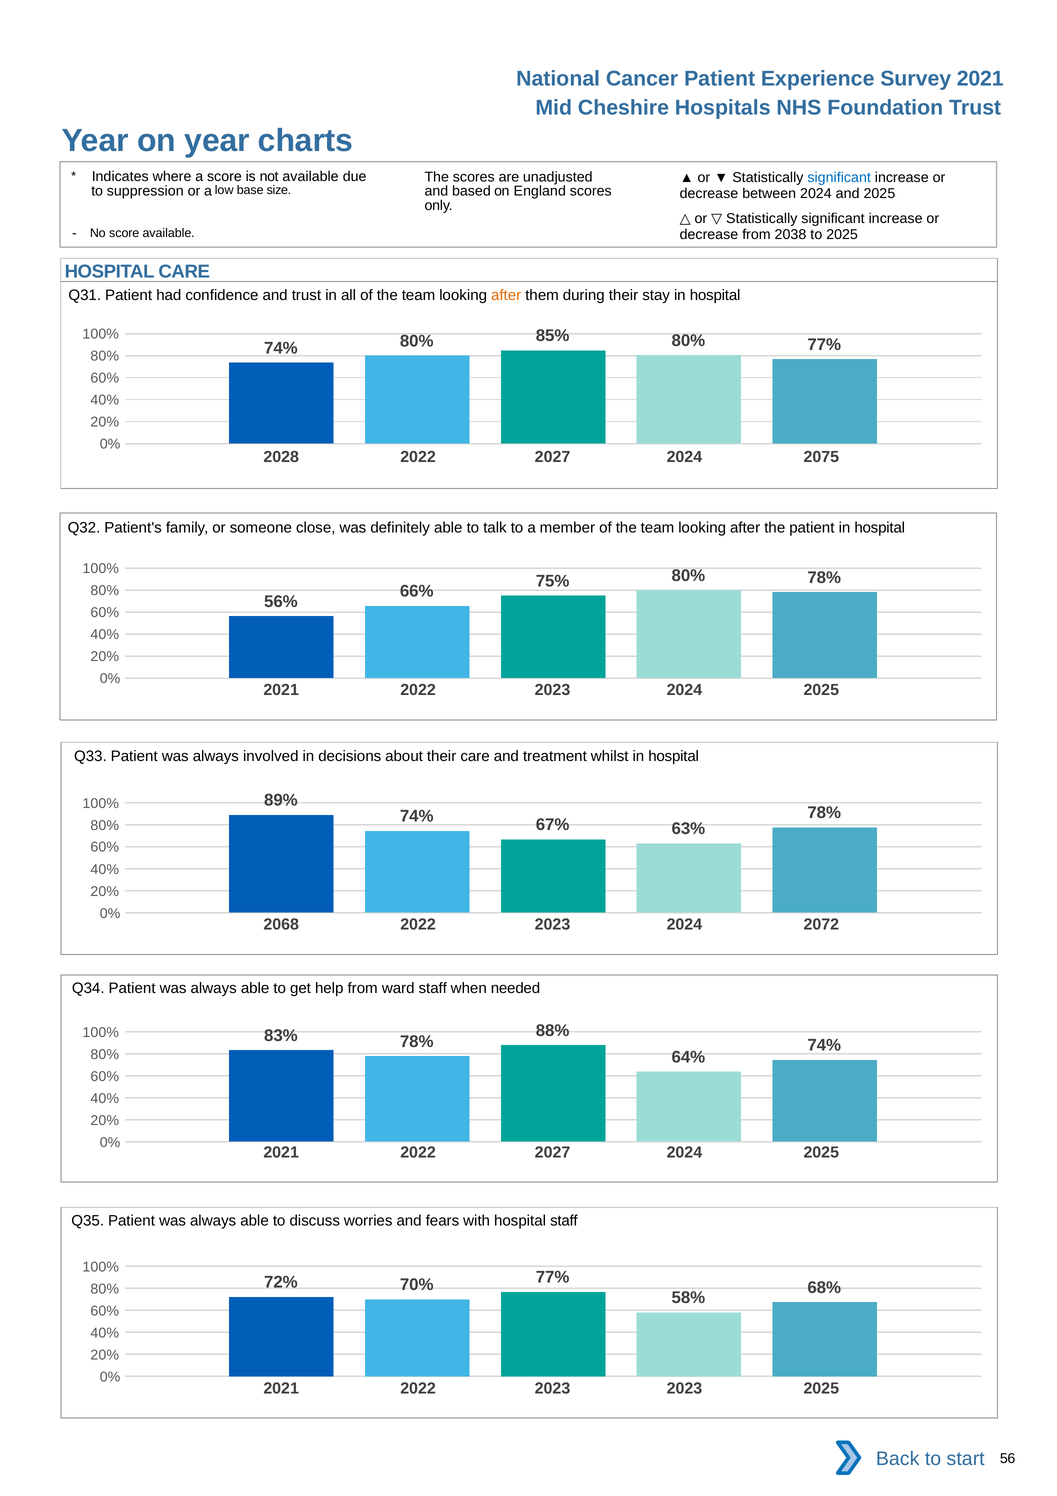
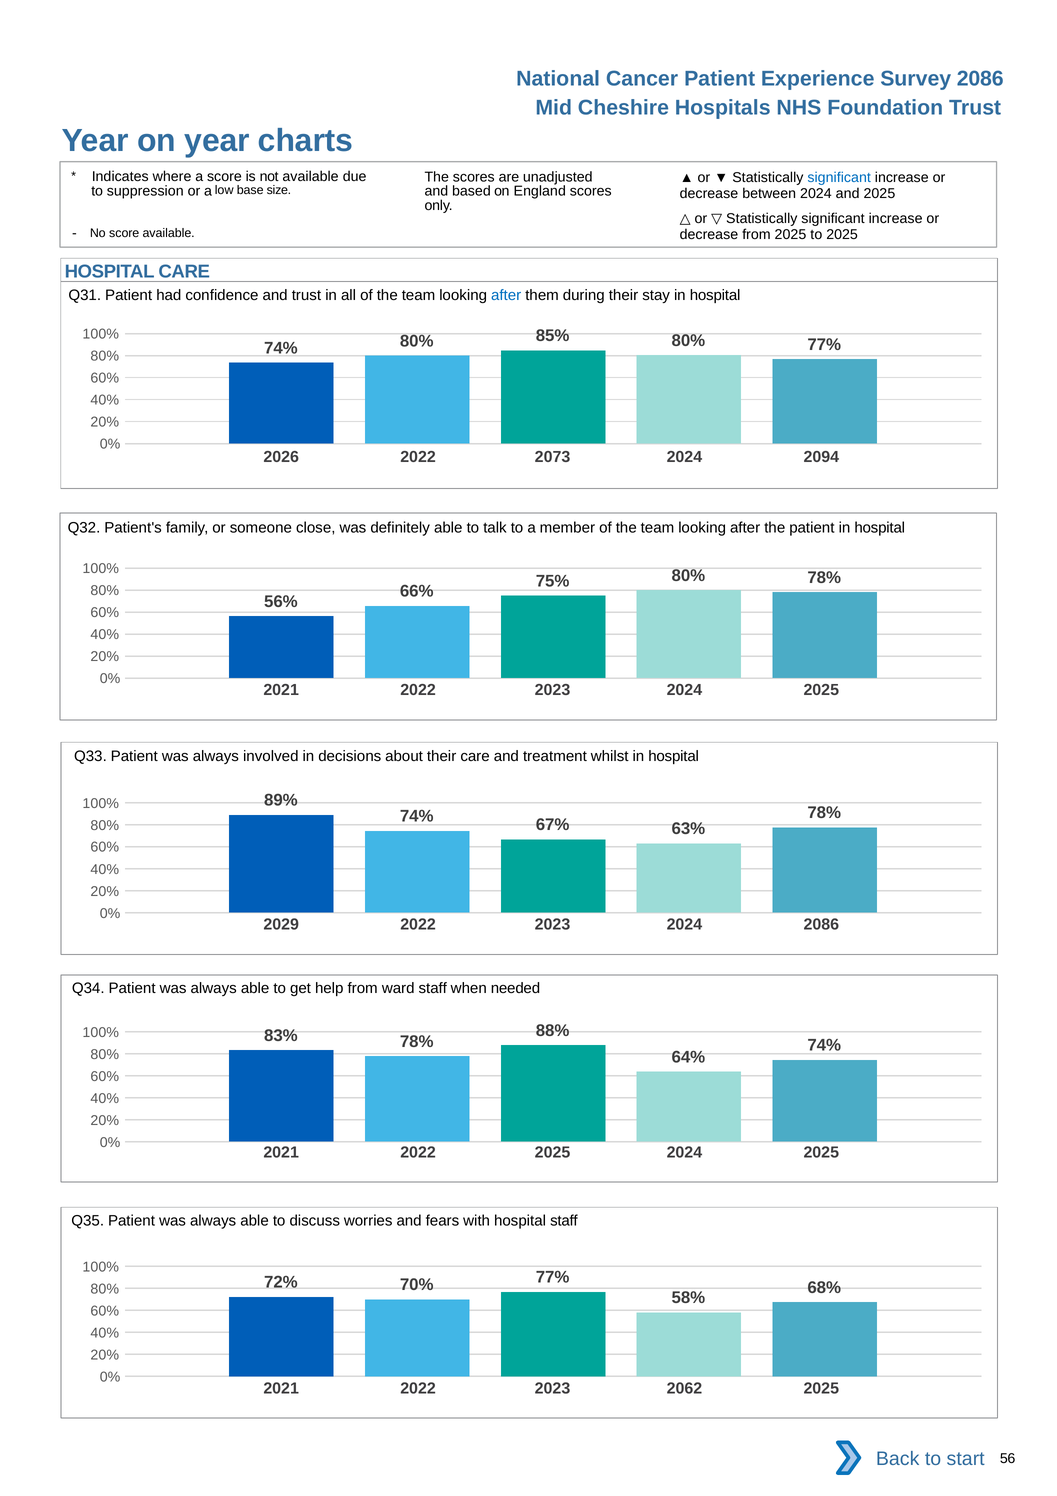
Survey 2021: 2021 -> 2086
from 2038: 2038 -> 2025
after at (506, 295) colour: orange -> blue
2028: 2028 -> 2026
2027 at (553, 457): 2027 -> 2073
2075: 2075 -> 2094
2068: 2068 -> 2029
2024 2072: 2072 -> 2086
2021 2022 2027: 2027 -> 2025
2023 2023: 2023 -> 2062
